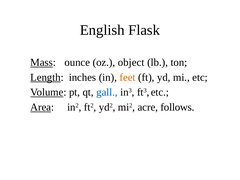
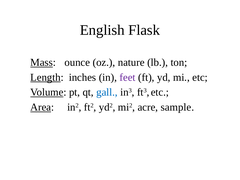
object: object -> nature
feet colour: orange -> purple
follows: follows -> sample
